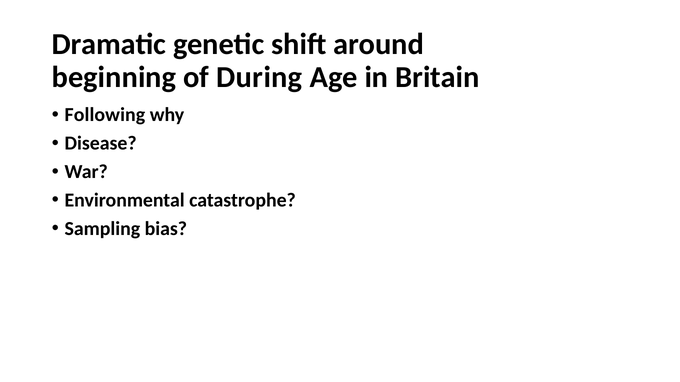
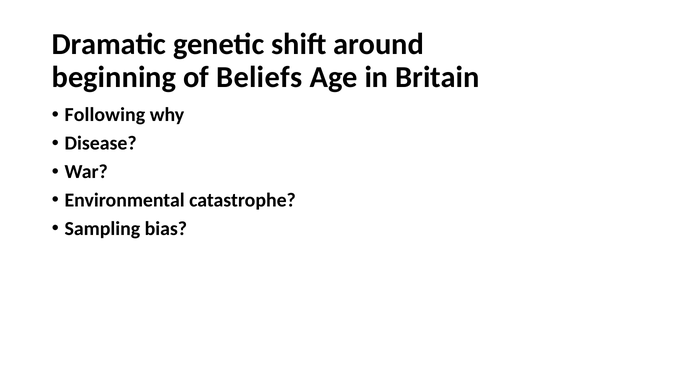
During: During -> Beliefs
